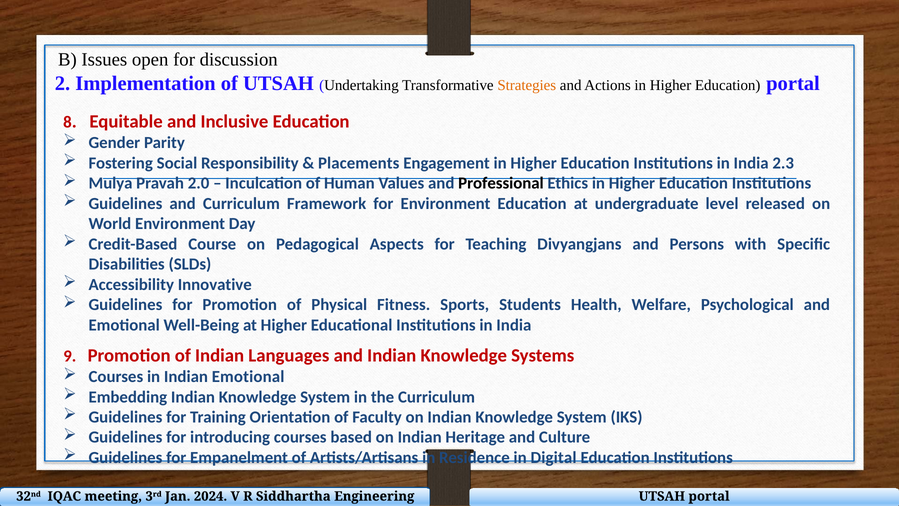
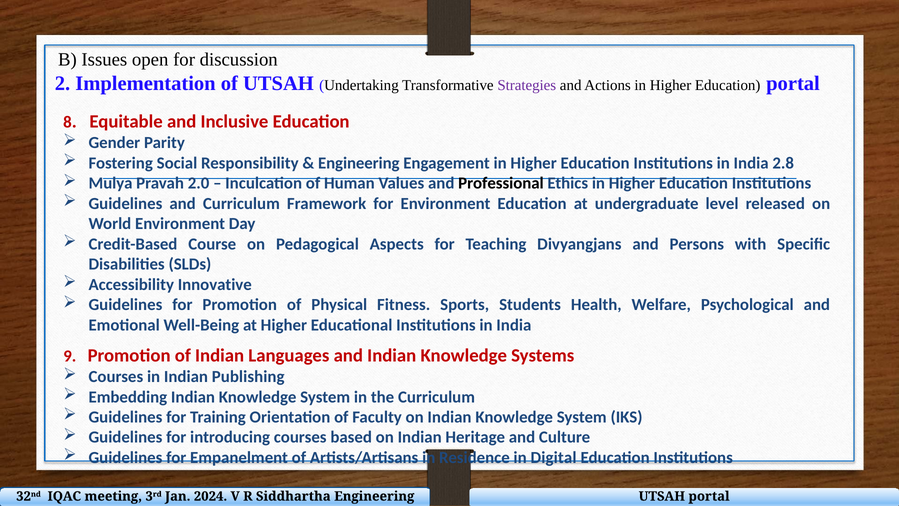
Strategies colour: orange -> purple
Placements at (359, 163): Placements -> Engineering
2.3: 2.3 -> 2.8
Indian Emotional: Emotional -> Publishing
